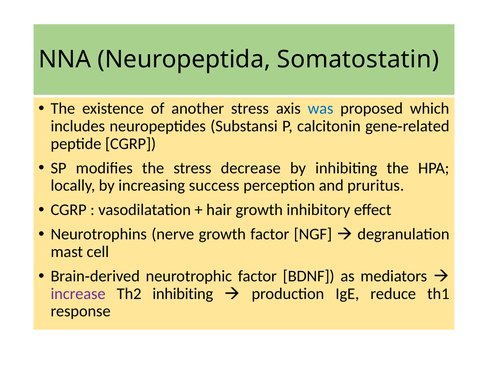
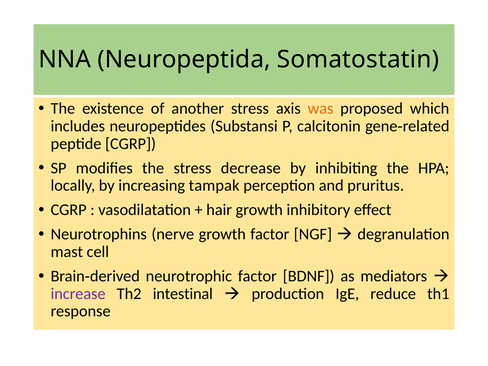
was colour: blue -> orange
success: success -> tampak
Th2 inhibiting: inhibiting -> intestinal
